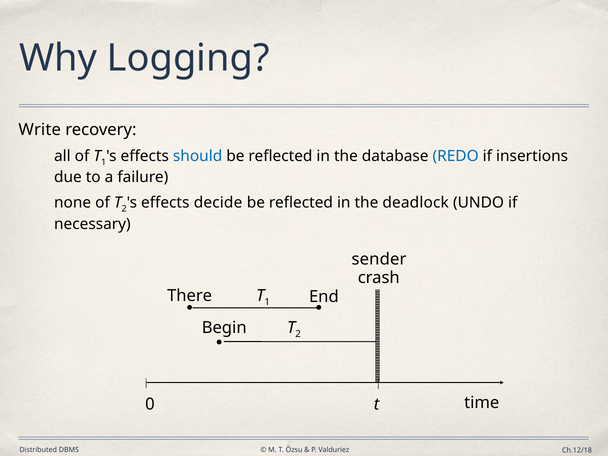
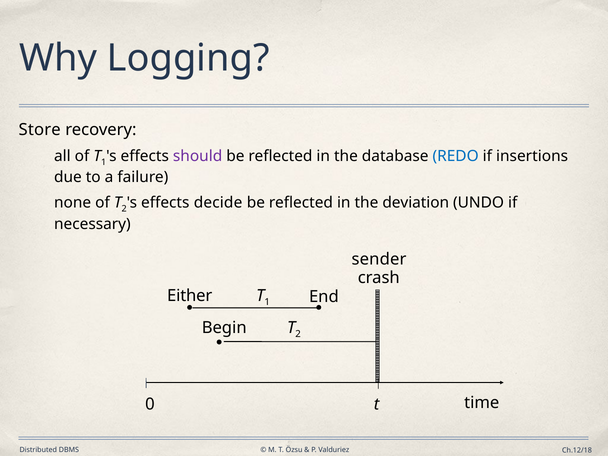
Write: Write -> Store
should colour: blue -> purple
deadlock: deadlock -> deviation
There: There -> Either
